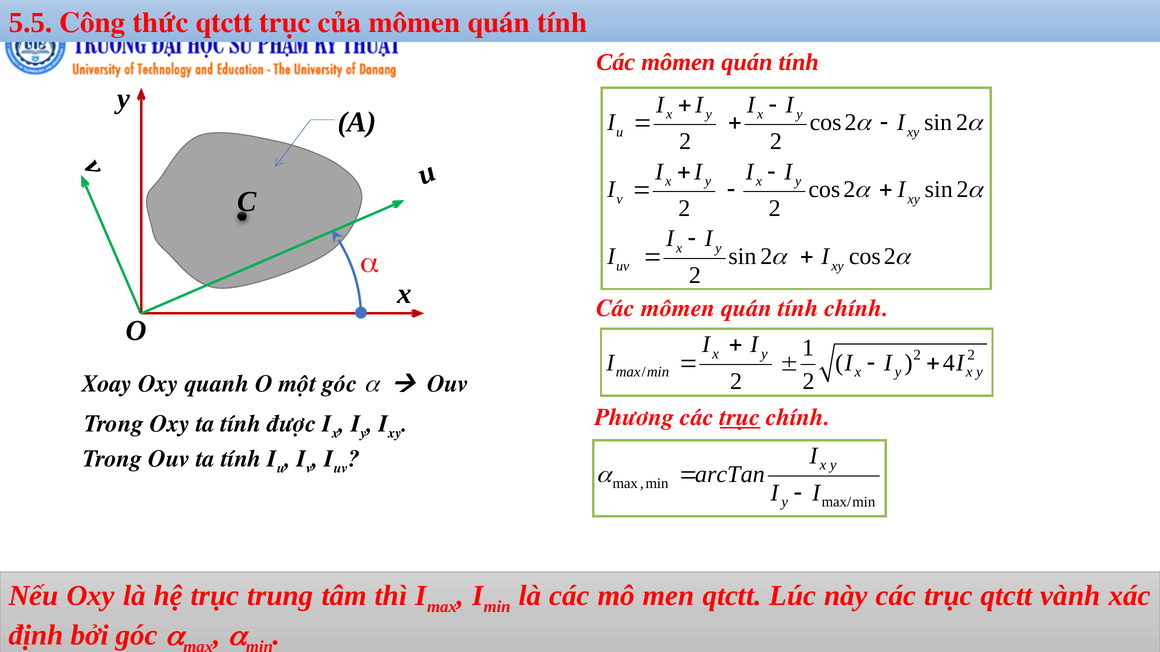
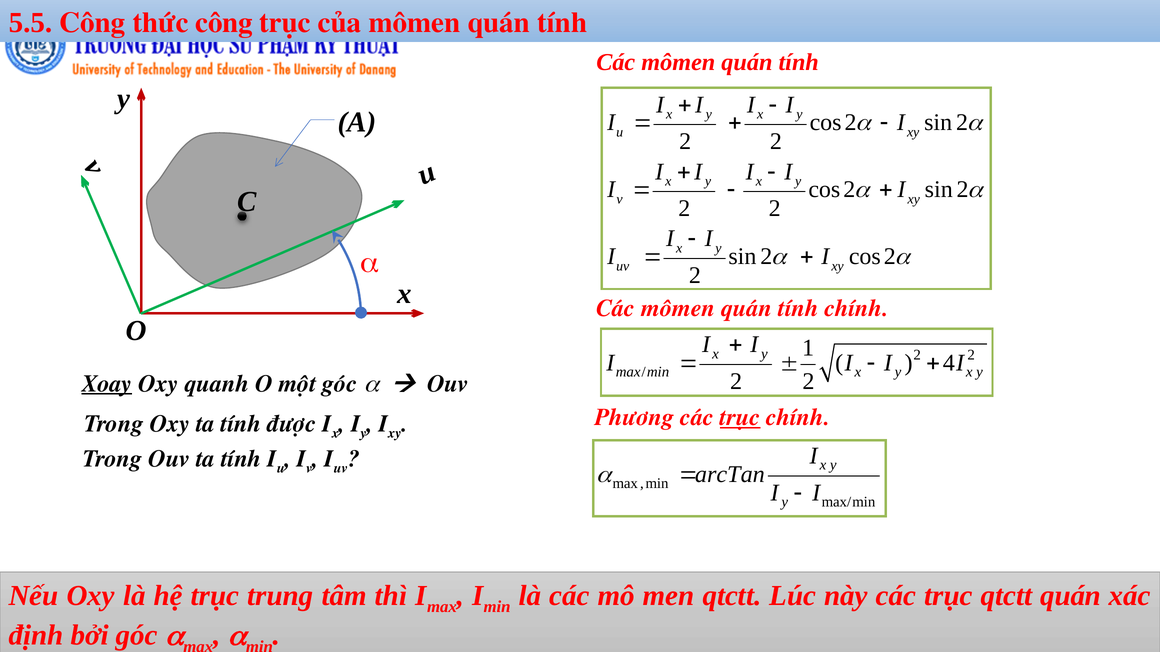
thức qtctt: qtctt -> công
Xoay underline: none -> present
qtctt vành: vành -> quán
